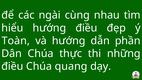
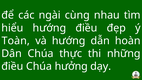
phần: phần -> hoàn
quang: quang -> hưởng
